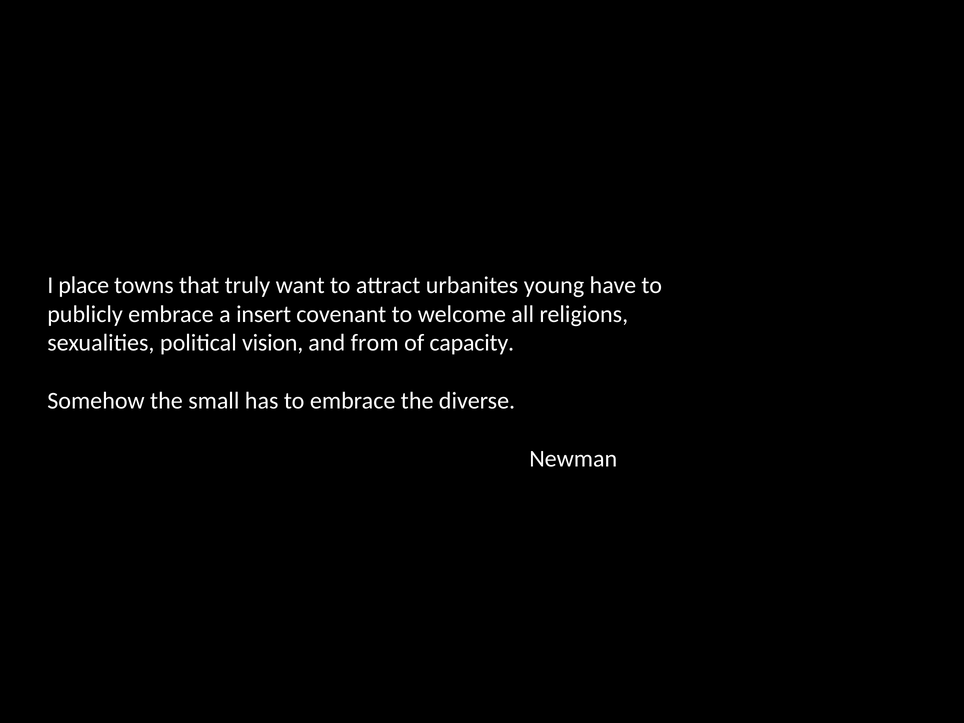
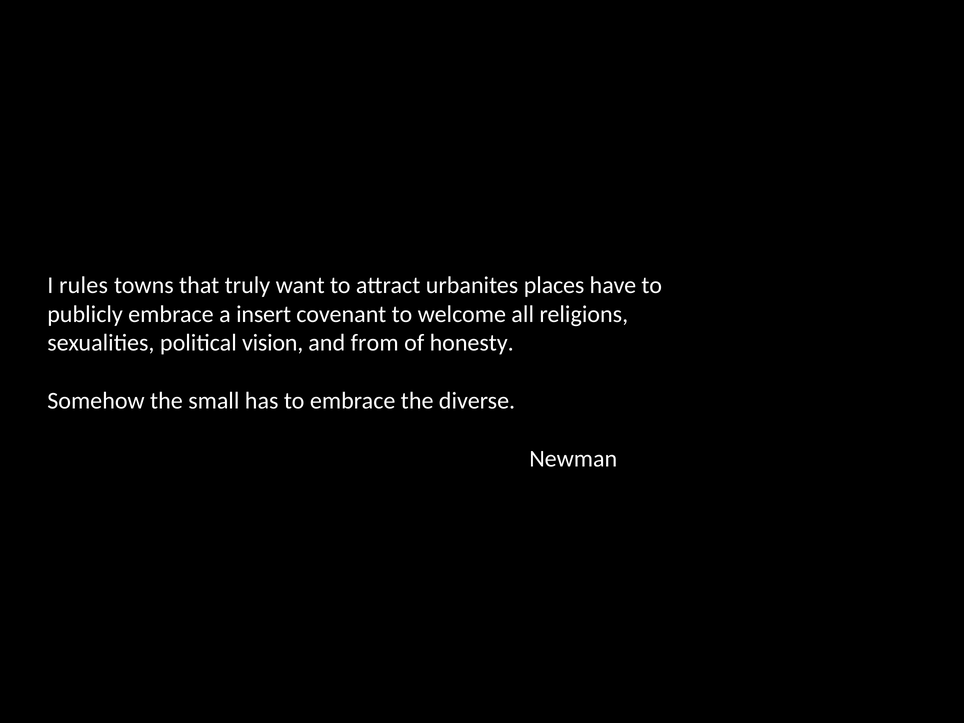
place: place -> rules
young: young -> places
capacity: capacity -> honesty
